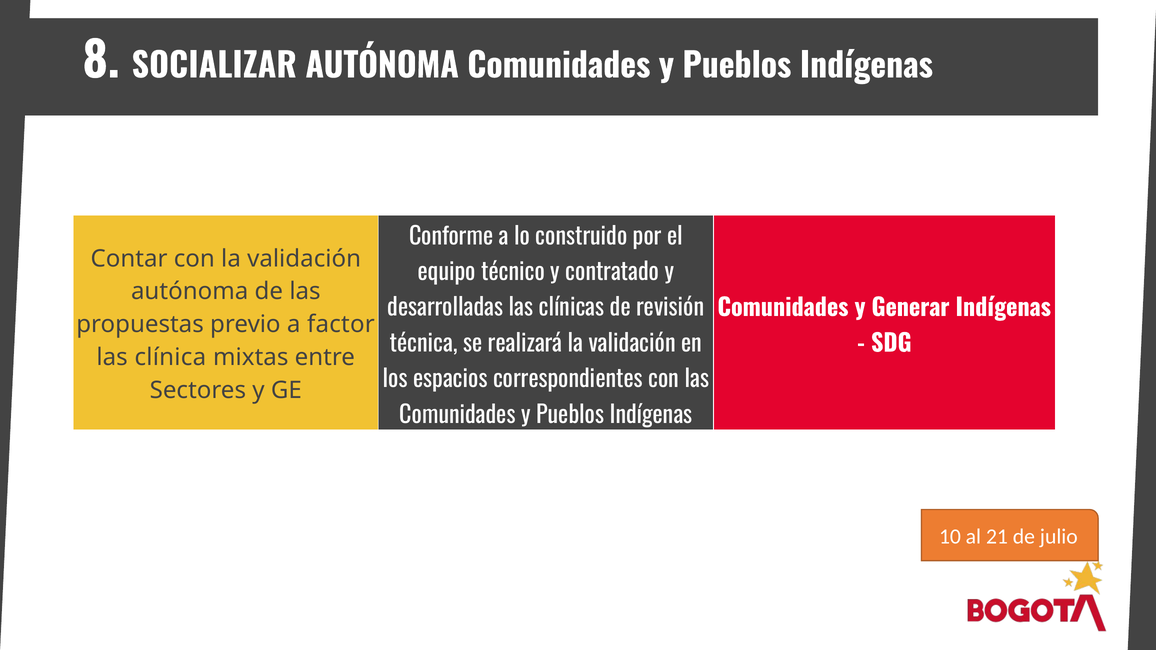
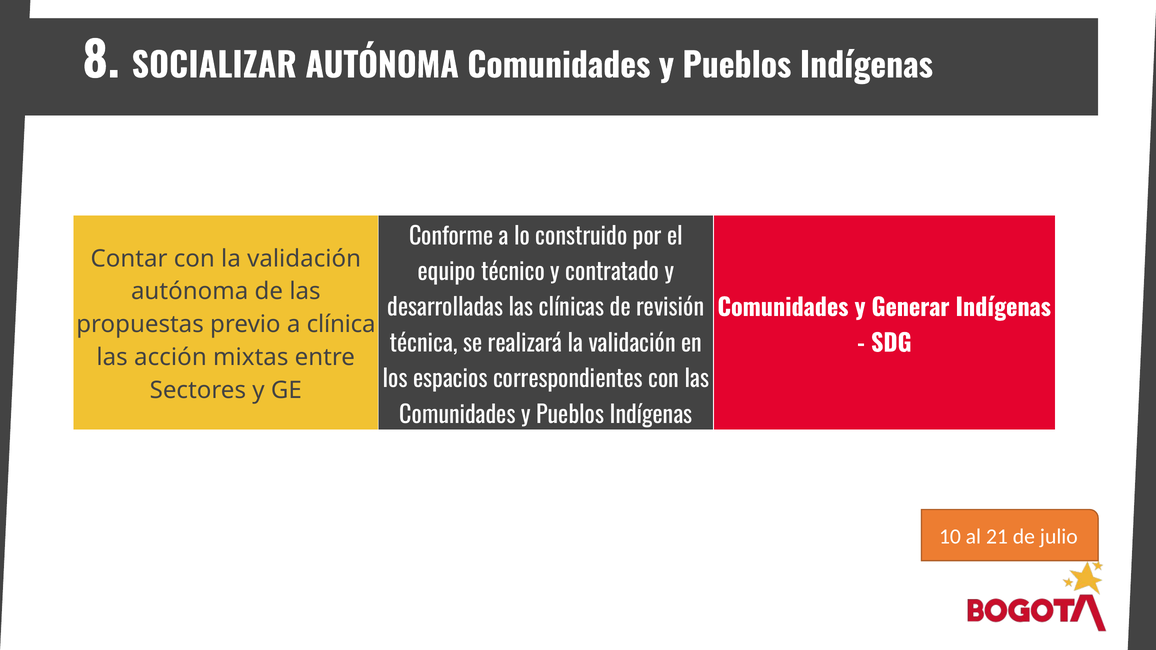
factor: factor -> clínica
clínica: clínica -> acción
